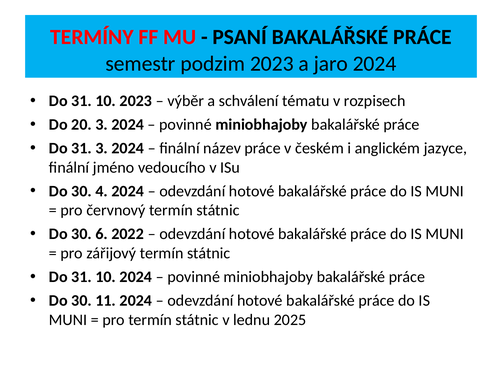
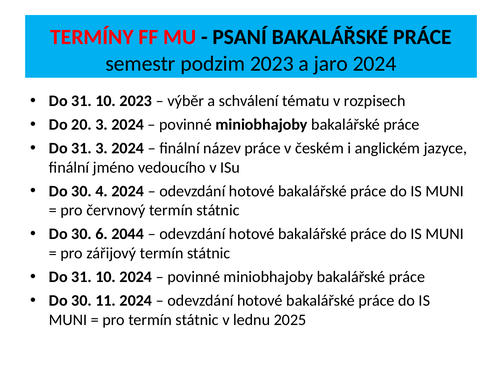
2022: 2022 -> 2044
